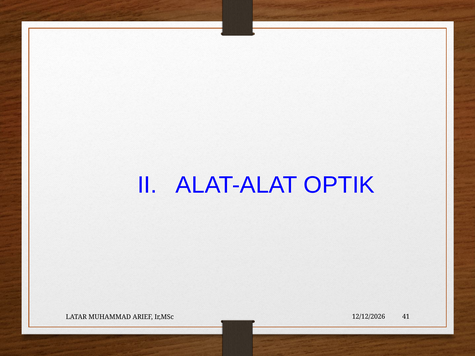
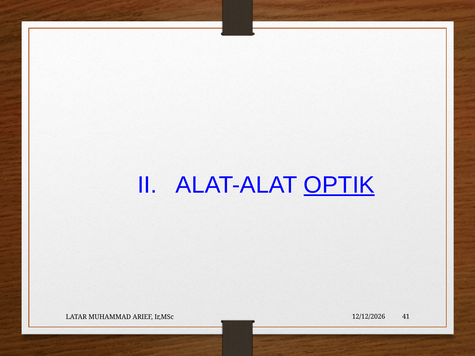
OPTIK underline: none -> present
